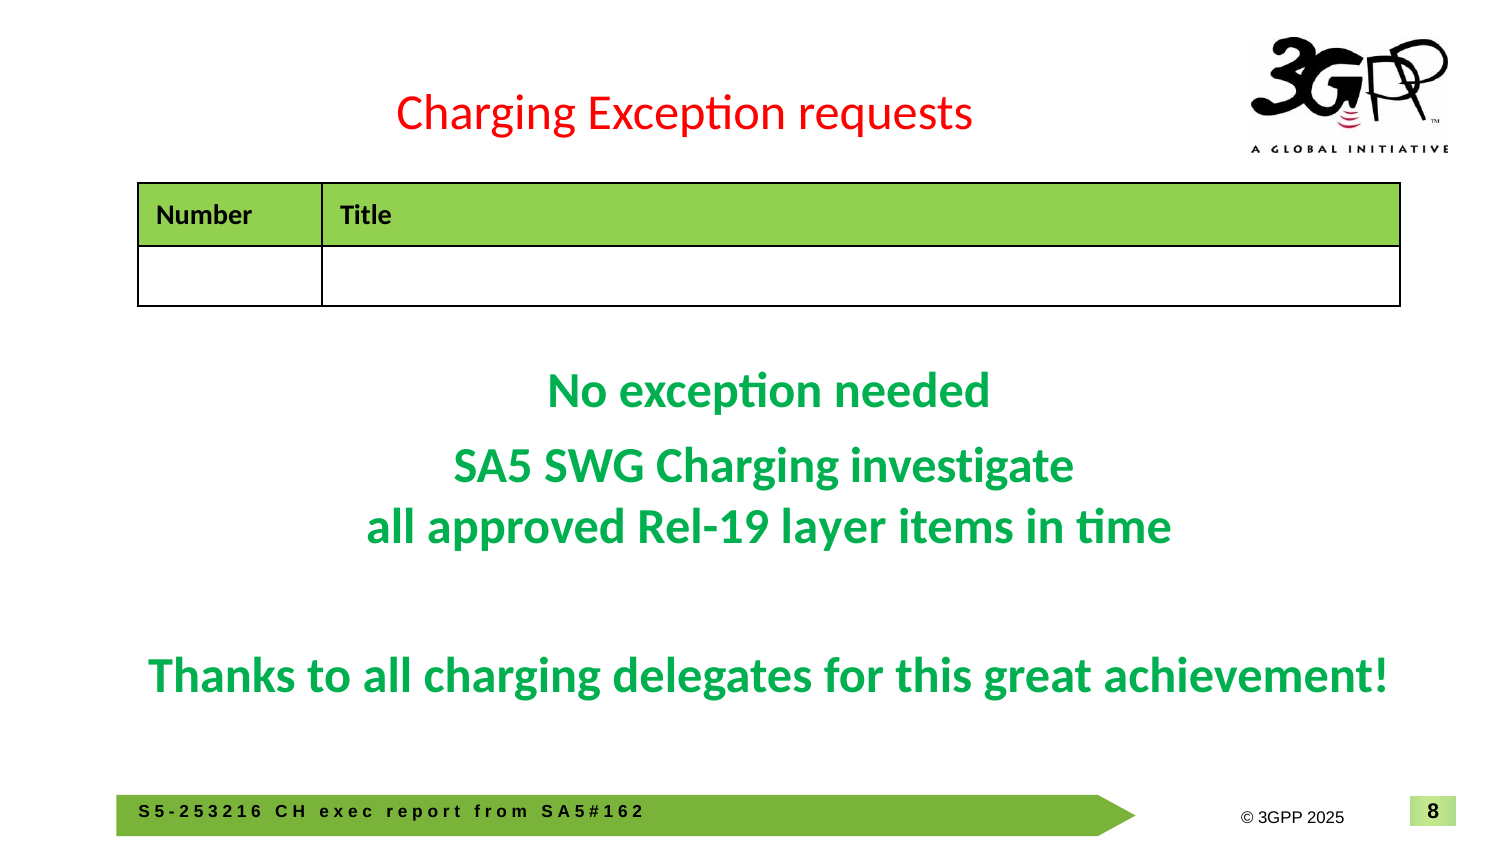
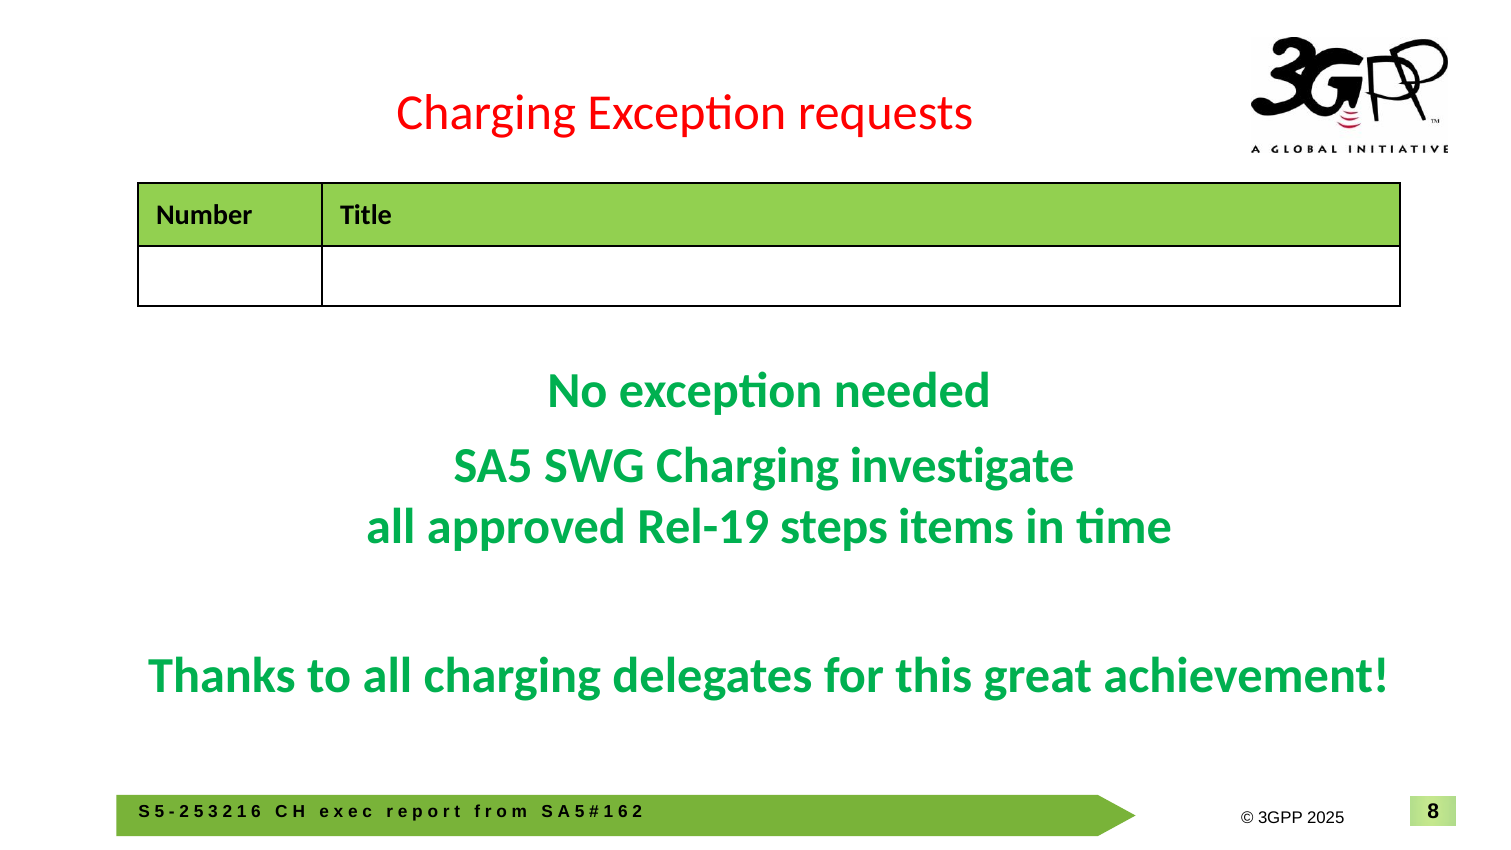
layer: layer -> steps
